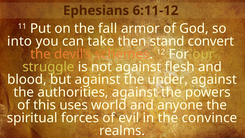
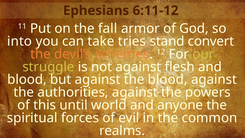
then: then -> tries
the under: under -> blood
uses: uses -> until
convince: convince -> common
